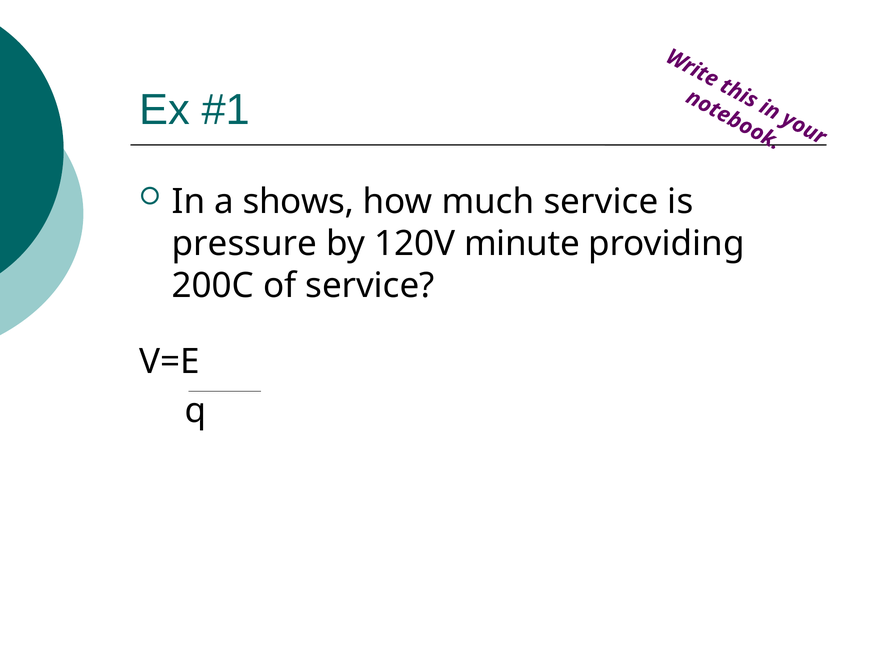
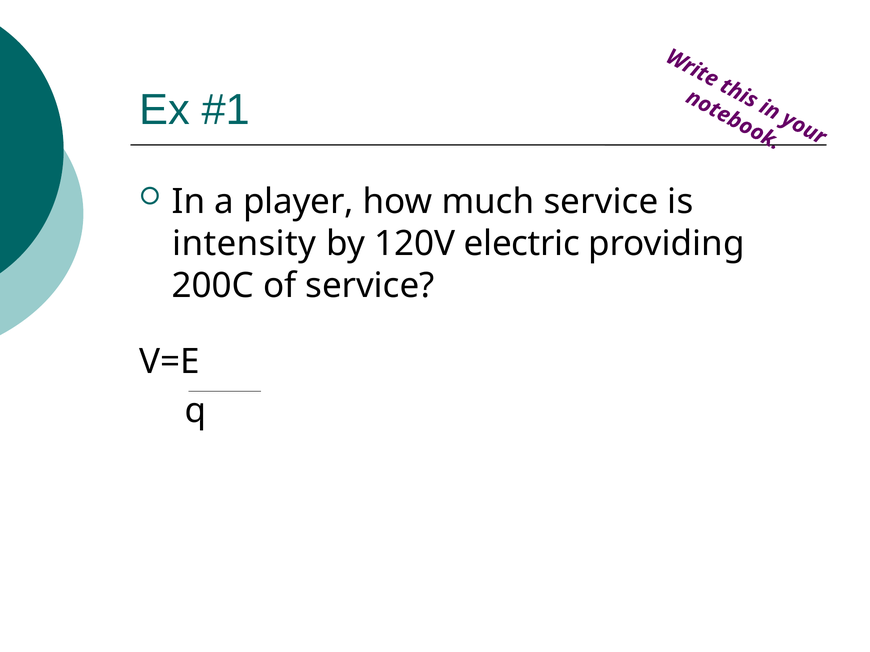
shows: shows -> player
pressure: pressure -> intensity
minute: minute -> electric
